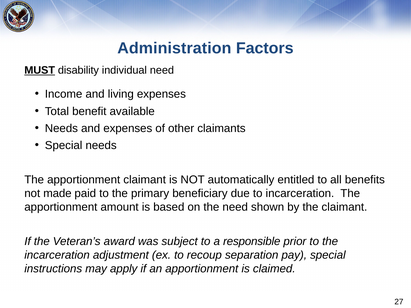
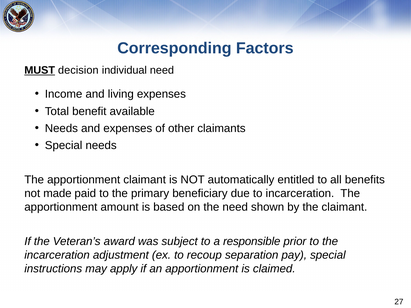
Administration: Administration -> Corresponding
disability: disability -> decision
